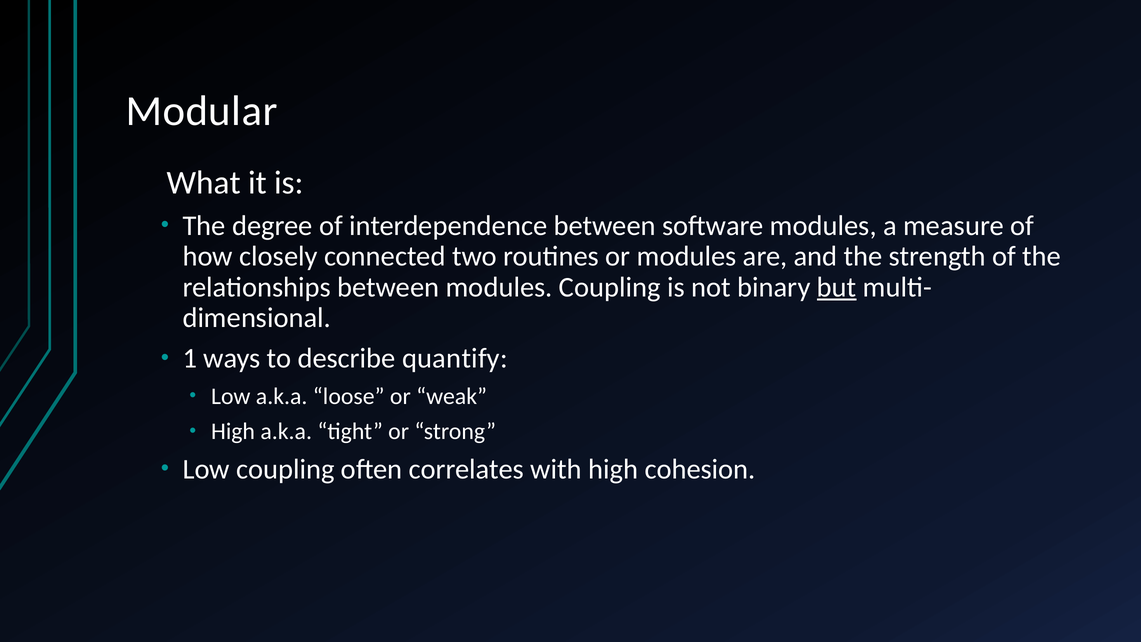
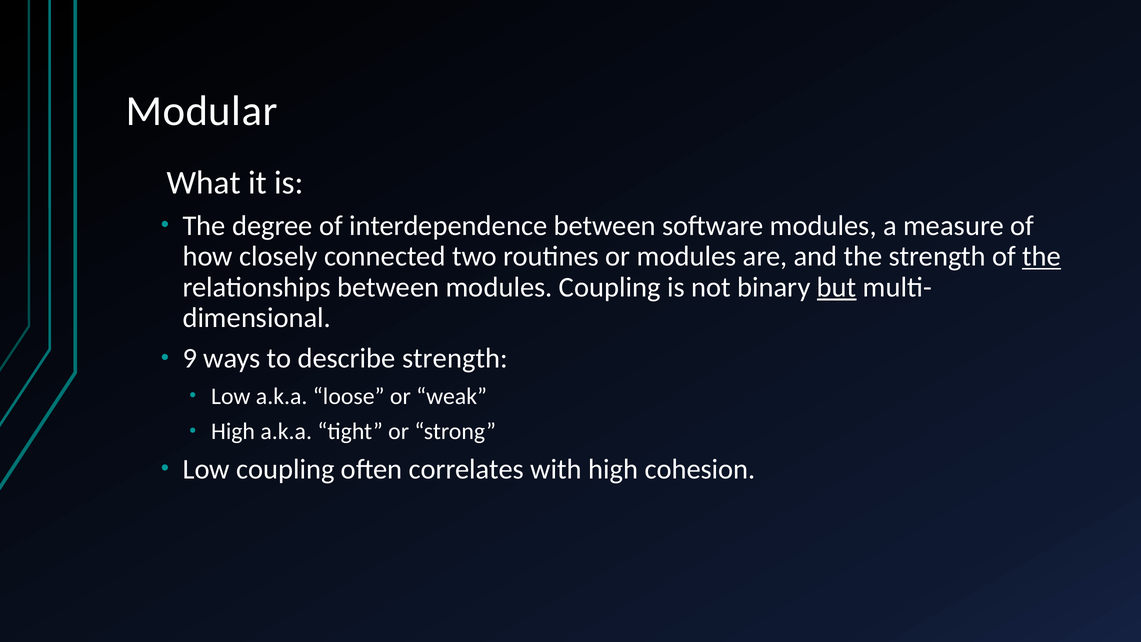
the at (1042, 256) underline: none -> present
1: 1 -> 9
describe quantify: quantify -> strength
